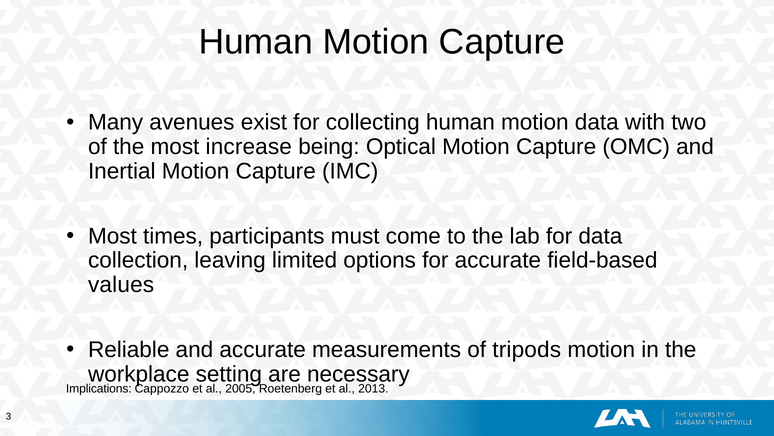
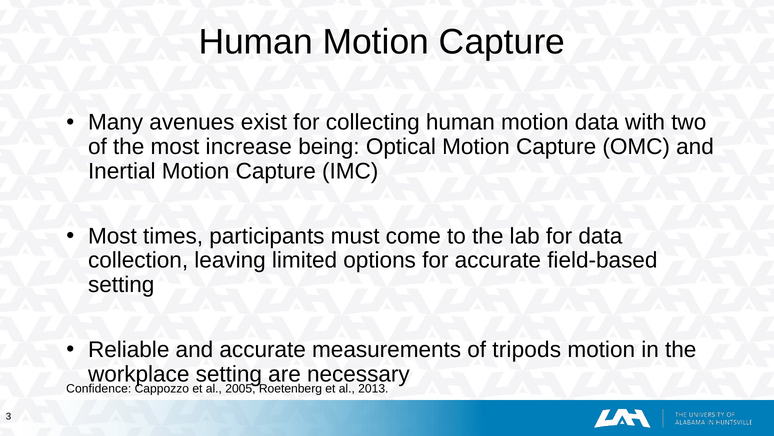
values at (121, 284): values -> setting
Implications: Implications -> Confidence
